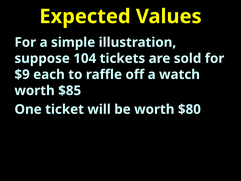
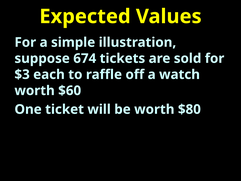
104: 104 -> 674
$9: $9 -> $3
$85: $85 -> $60
